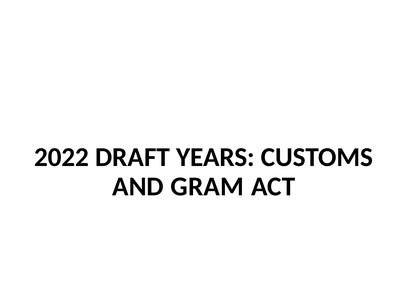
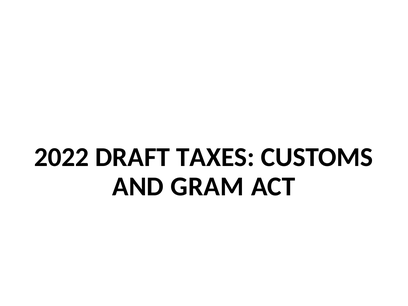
YEARS: YEARS -> TAXES
